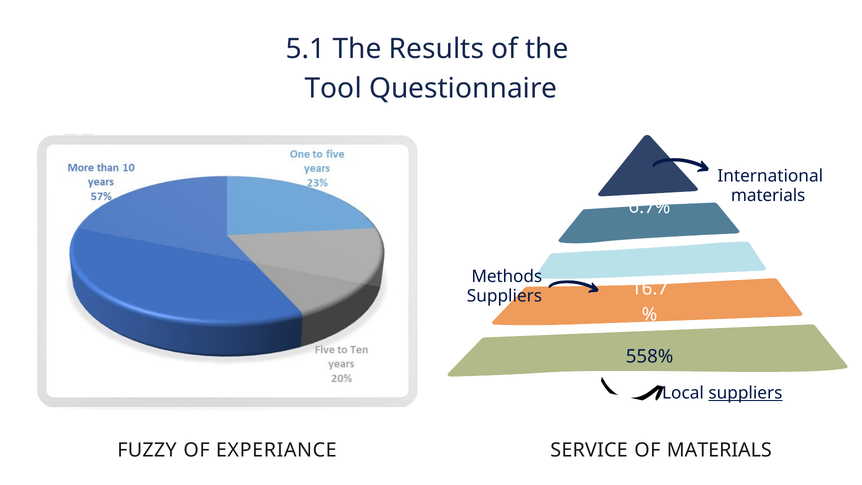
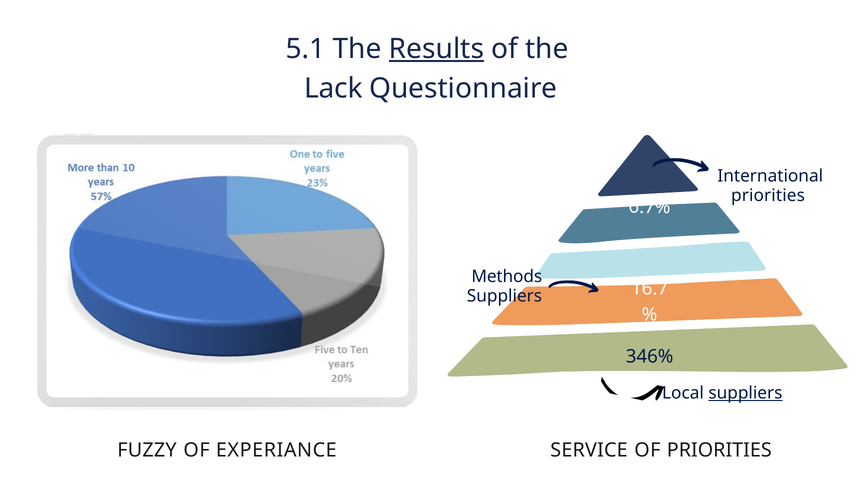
Results underline: none -> present
Tool: Tool -> Lack
materials at (768, 195): materials -> priorities
558%: 558% -> 346%
OF MATERIALS: MATERIALS -> PRIORITIES
